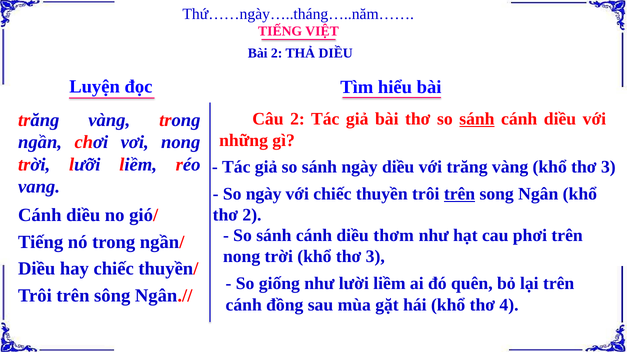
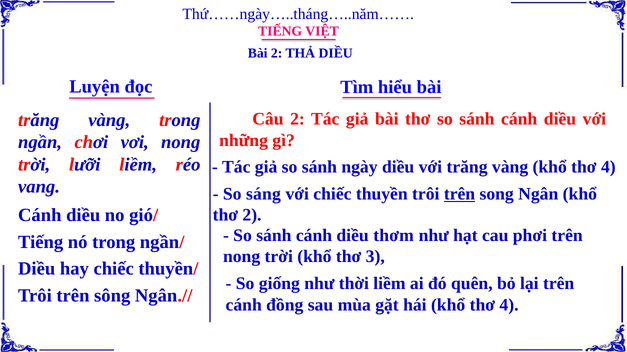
sánh at (477, 119) underline: present -> none
vàng khổ thơ 3: 3 -> 4
So ngày: ngày -> sáng
lười: lười -> thời
